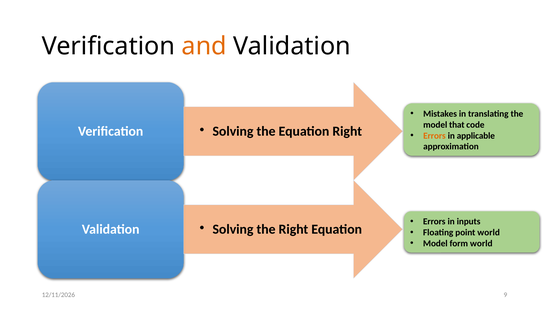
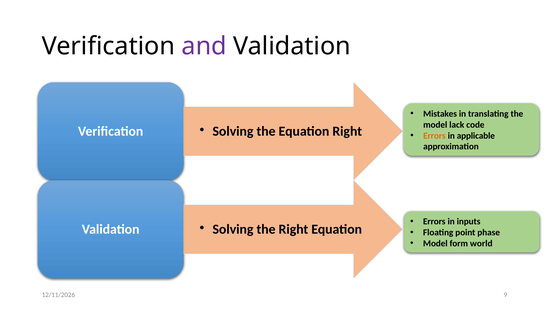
and colour: orange -> purple
that: that -> lack
point world: world -> phase
